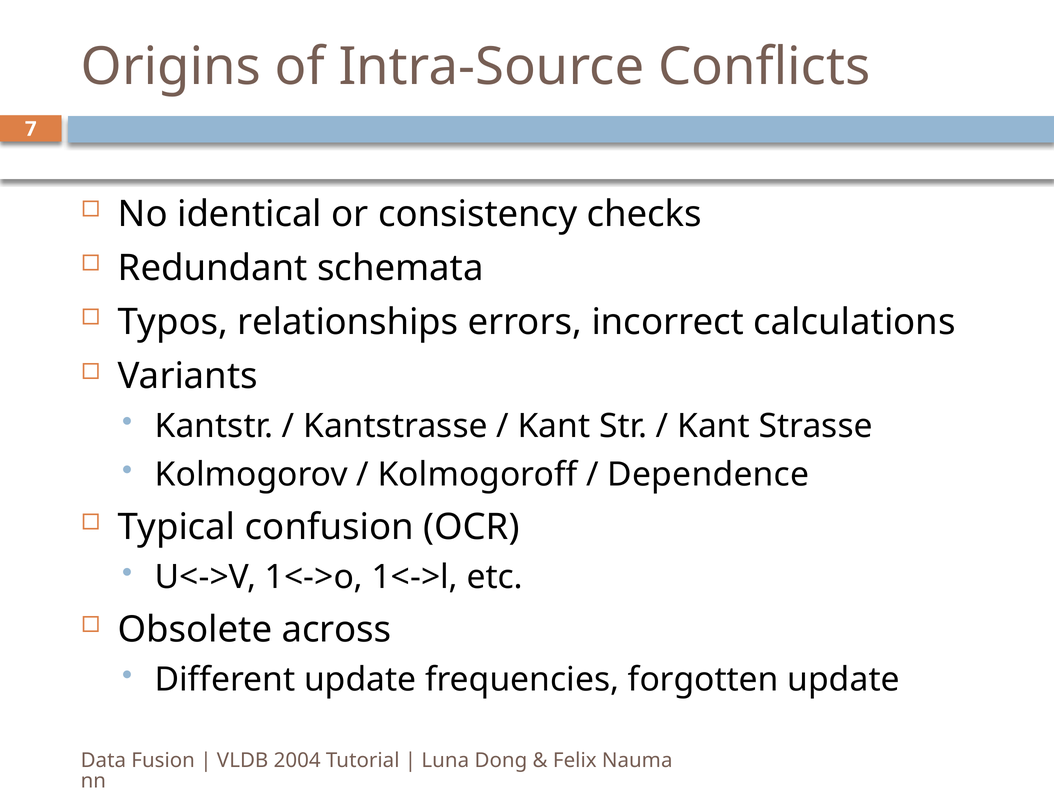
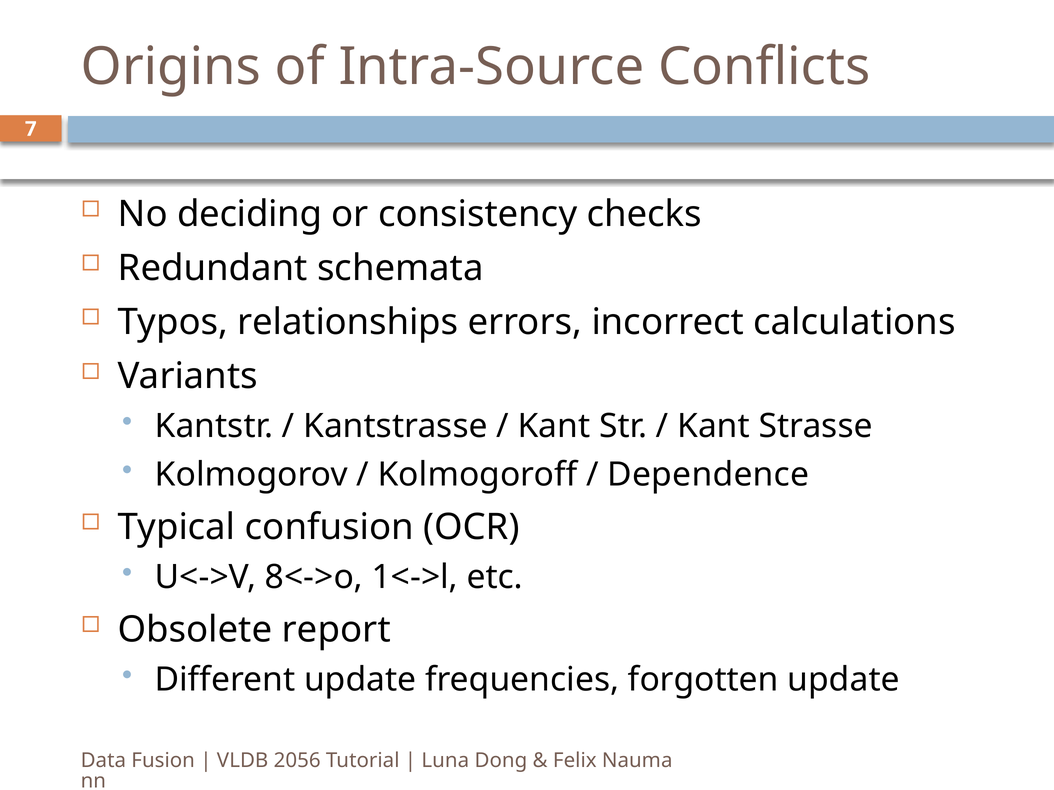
identical: identical -> deciding
1<->o: 1<->o -> 8<->o
across: across -> report
2004: 2004 -> 2056
